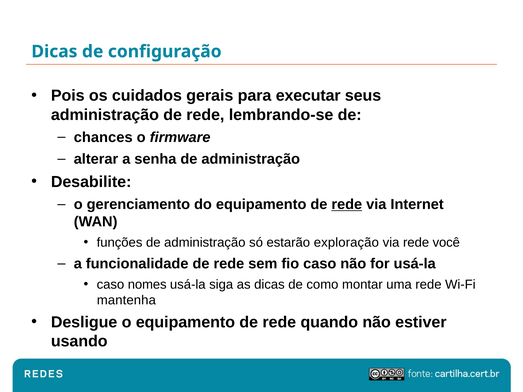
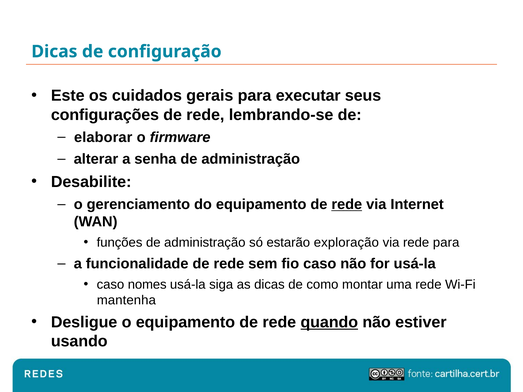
Pois: Pois -> Este
administração at (105, 115): administração -> configurações
chances: chances -> elaborar
rede você: você -> para
quando underline: none -> present
